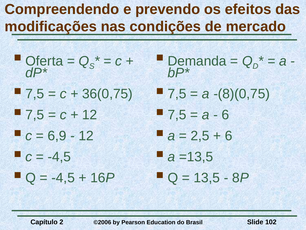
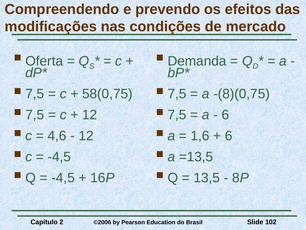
36(0,75: 36(0,75 -> 58(0,75
6,9: 6,9 -> 4,6
2,5: 2,5 -> 1,6
